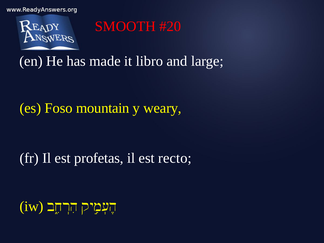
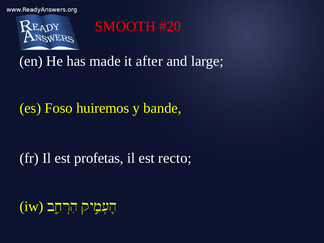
libro: libro -> after
mountain: mountain -> huiremos
weary: weary -> bande
